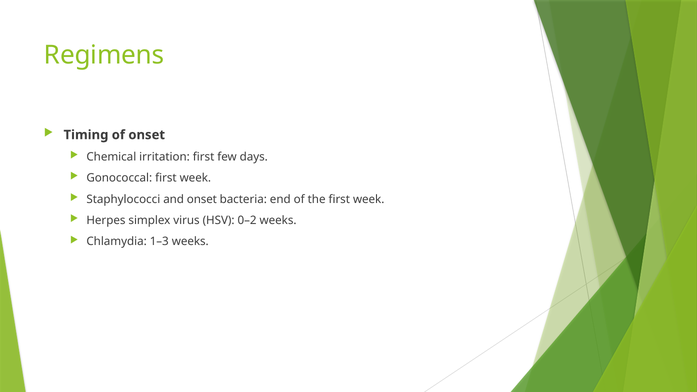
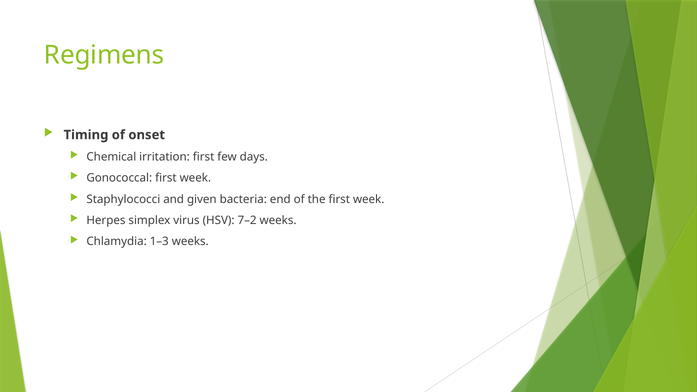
and onset: onset -> given
0–2: 0–2 -> 7–2
